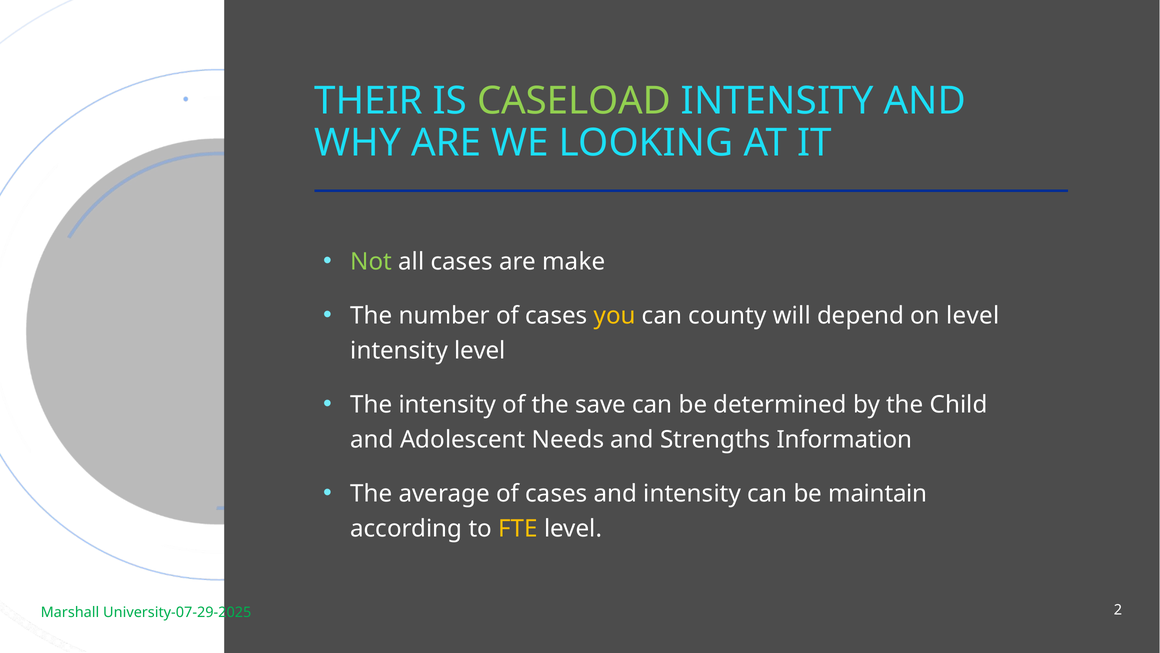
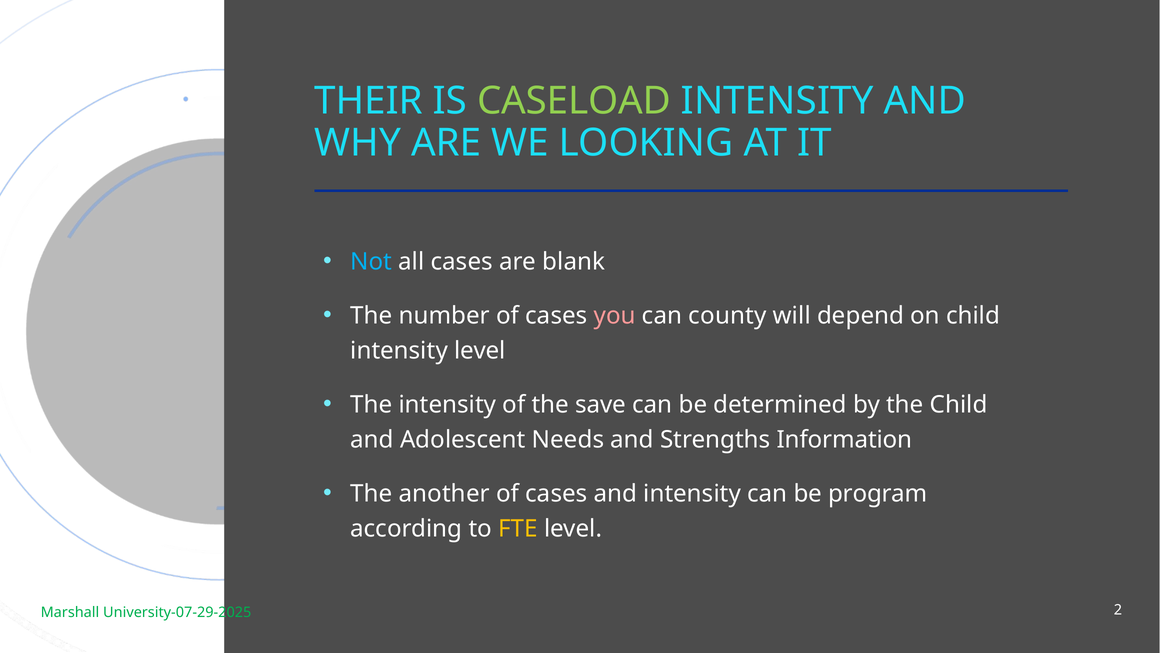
Not colour: light green -> light blue
make: make -> blank
you colour: yellow -> pink
on level: level -> child
average: average -> another
maintain: maintain -> program
